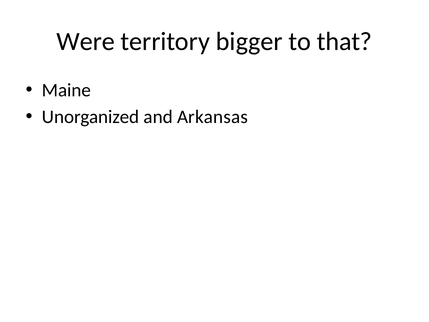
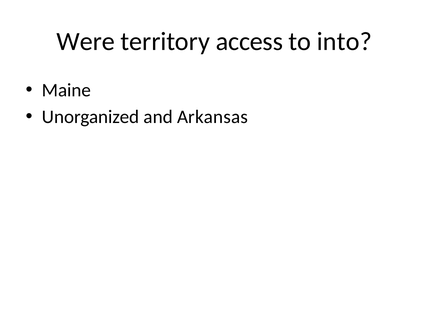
bigger: bigger -> access
that: that -> into
